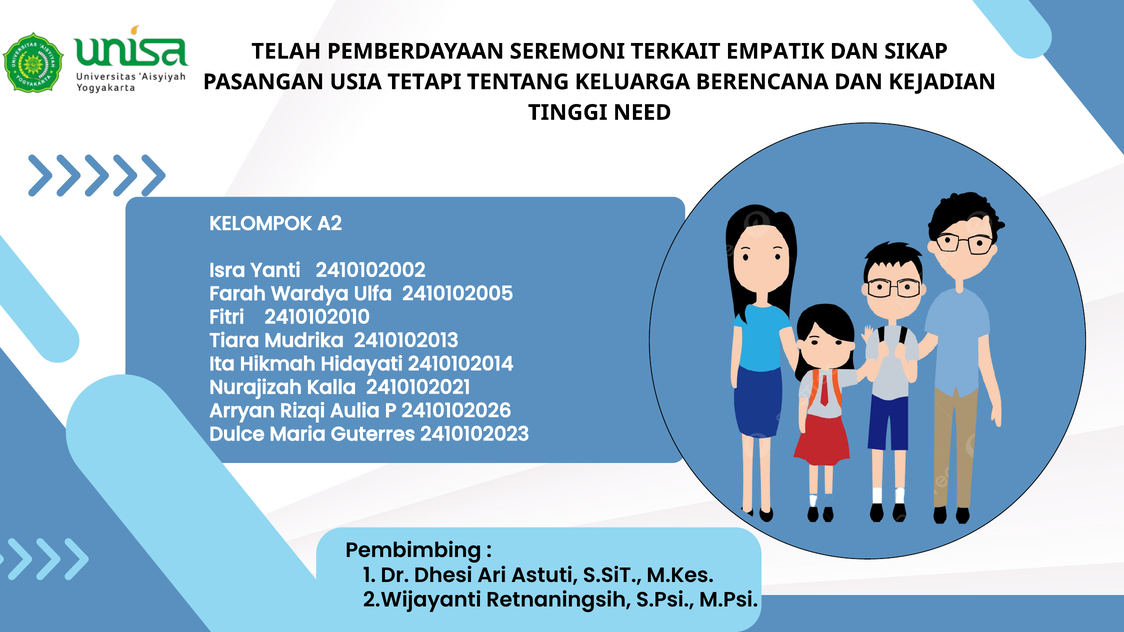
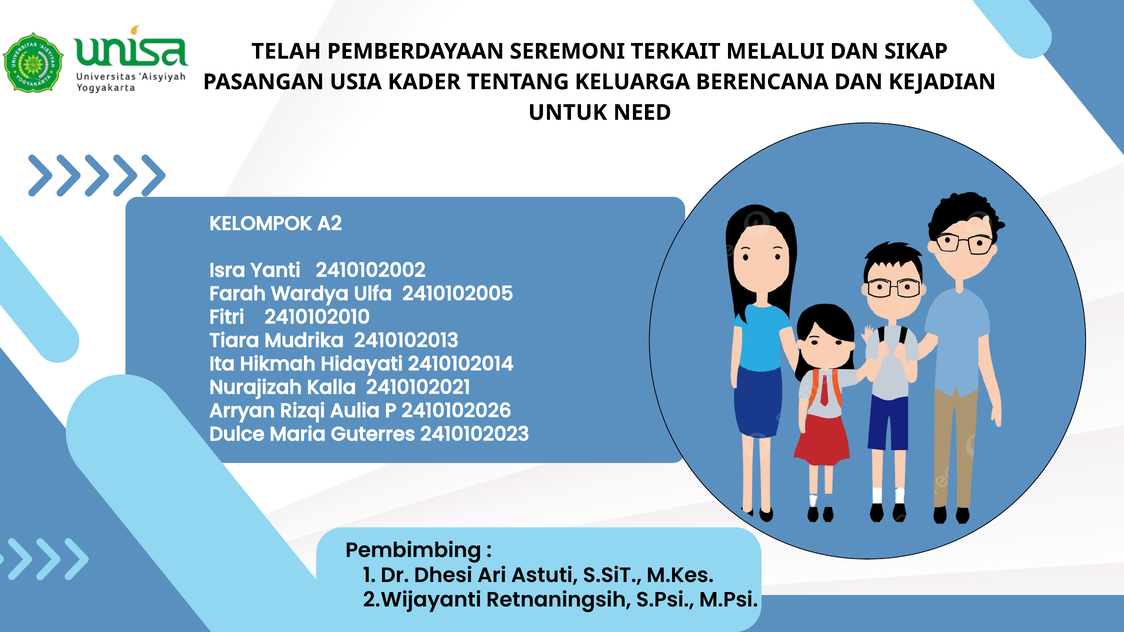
EMPATIK: EMPATIK -> MELALUI
TETAPI: TETAPI -> KADER
TINGGI: TINGGI -> UNTUK
